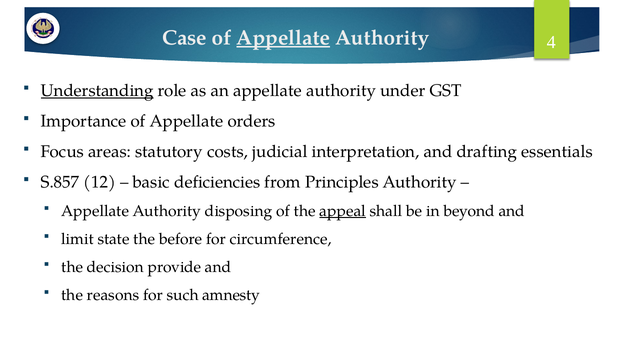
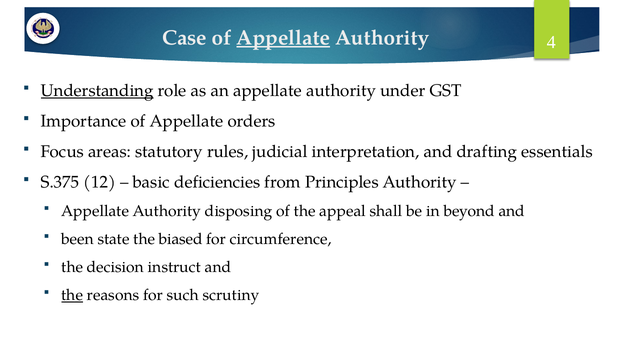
costs: costs -> rules
S.857: S.857 -> S.375
appeal underline: present -> none
limit: limit -> been
before: before -> biased
provide: provide -> instruct
the at (72, 295) underline: none -> present
amnesty: amnesty -> scrutiny
